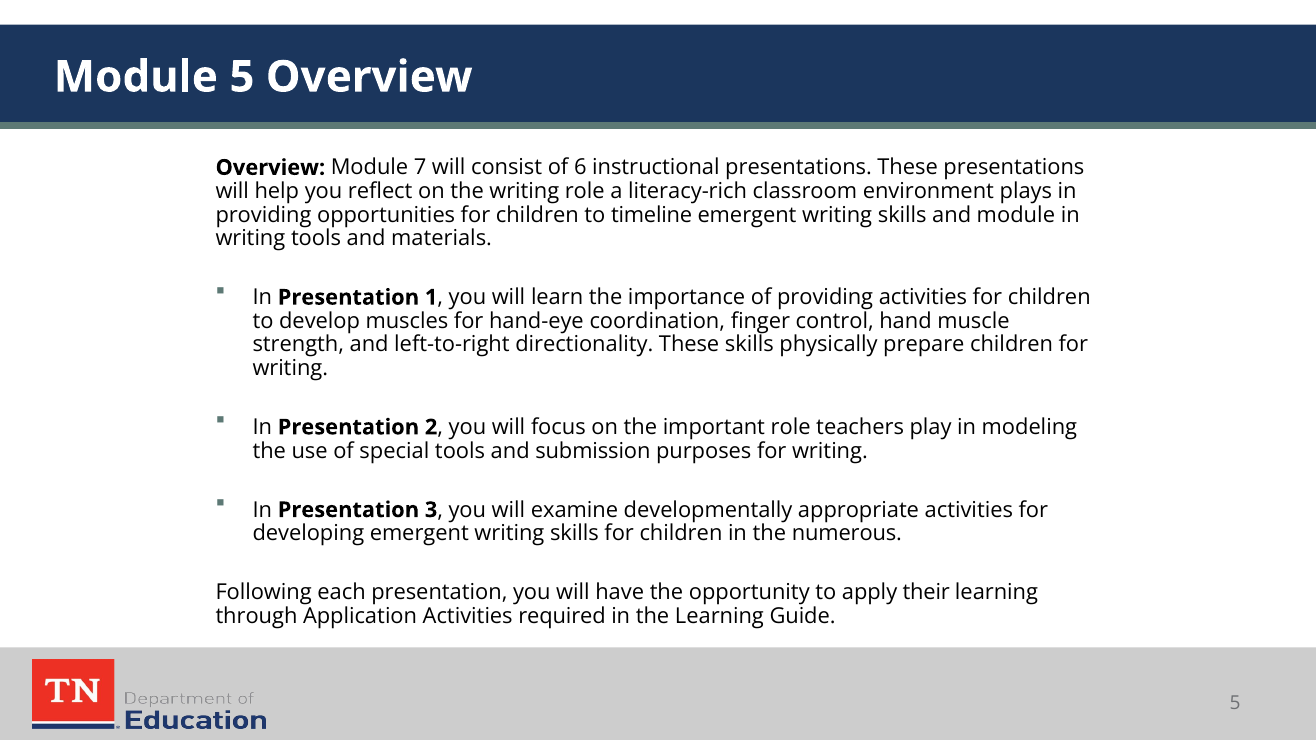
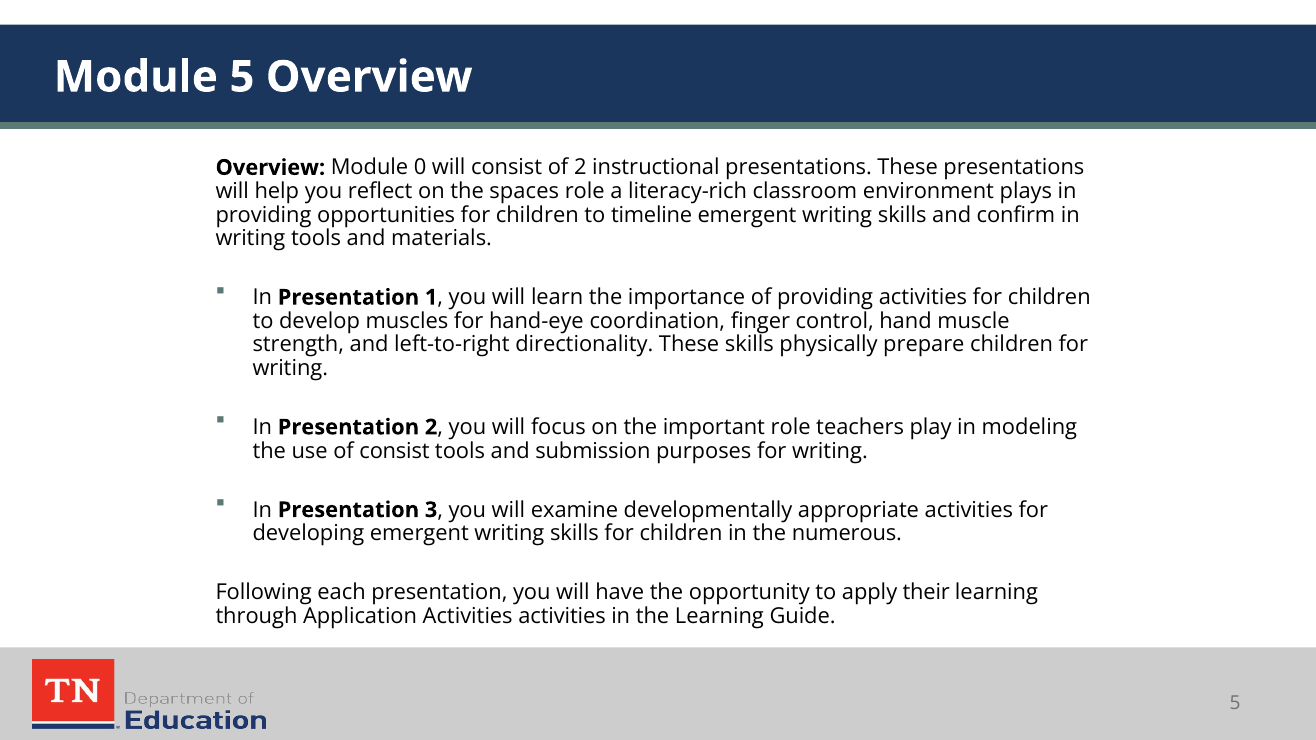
7: 7 -> 0
of 6: 6 -> 2
the writing: writing -> spaces
and module: module -> confirm
of special: special -> consist
Activities required: required -> activities
